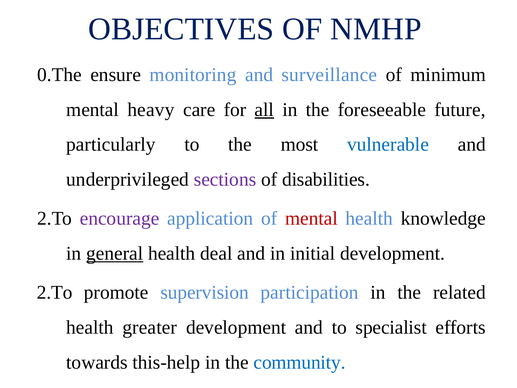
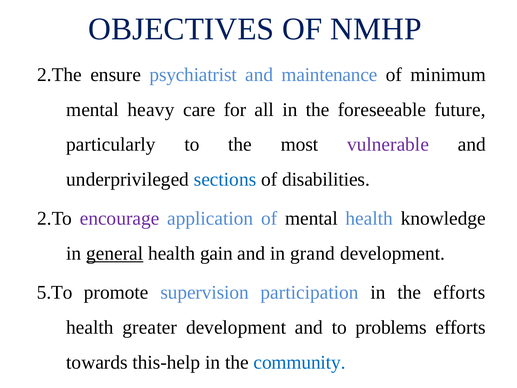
0.The: 0.The -> 2.The
monitoring: monitoring -> psychiatrist
surveillance: surveillance -> maintenance
all underline: present -> none
vulnerable colour: blue -> purple
sections colour: purple -> blue
mental at (311, 218) colour: red -> black
deal: deal -> gain
initial: initial -> grand
2.To at (55, 292): 2.To -> 5.To
the related: related -> efforts
specialist: specialist -> problems
